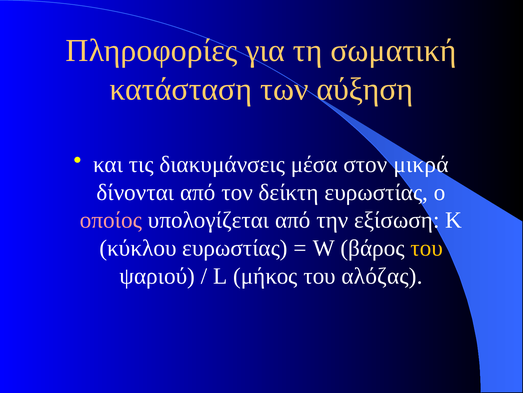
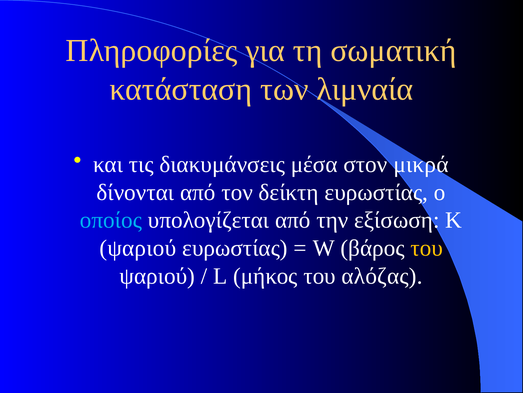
αύξηση: αύξηση -> λιμναία
οποίος colour: pink -> light blue
κύκλου at (138, 248): κύκλου -> ψαριού
